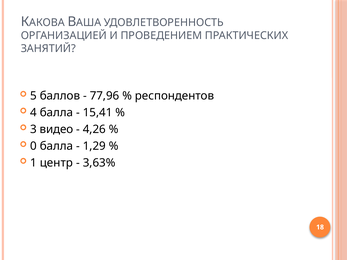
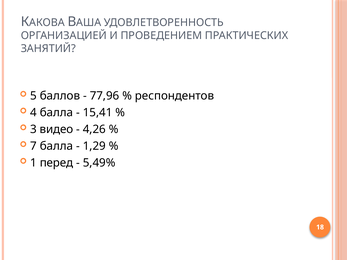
0: 0 -> 7
центр: центр -> перед
3,63%: 3,63% -> 5,49%
